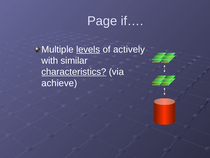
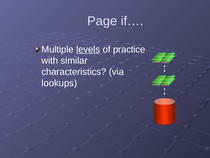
actively: actively -> practice
characteristics underline: present -> none
achieve: achieve -> lookups
